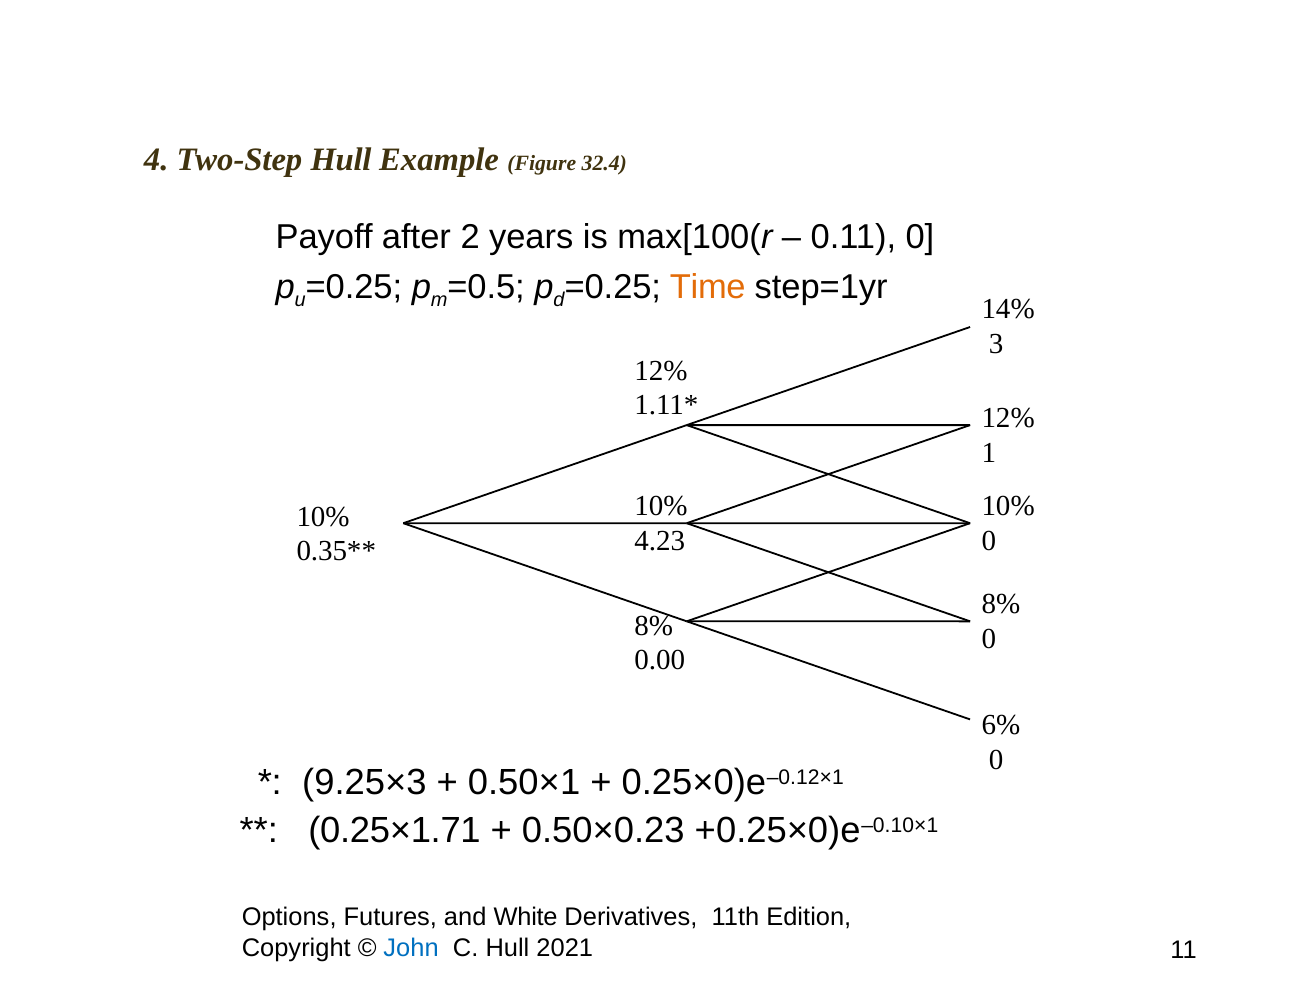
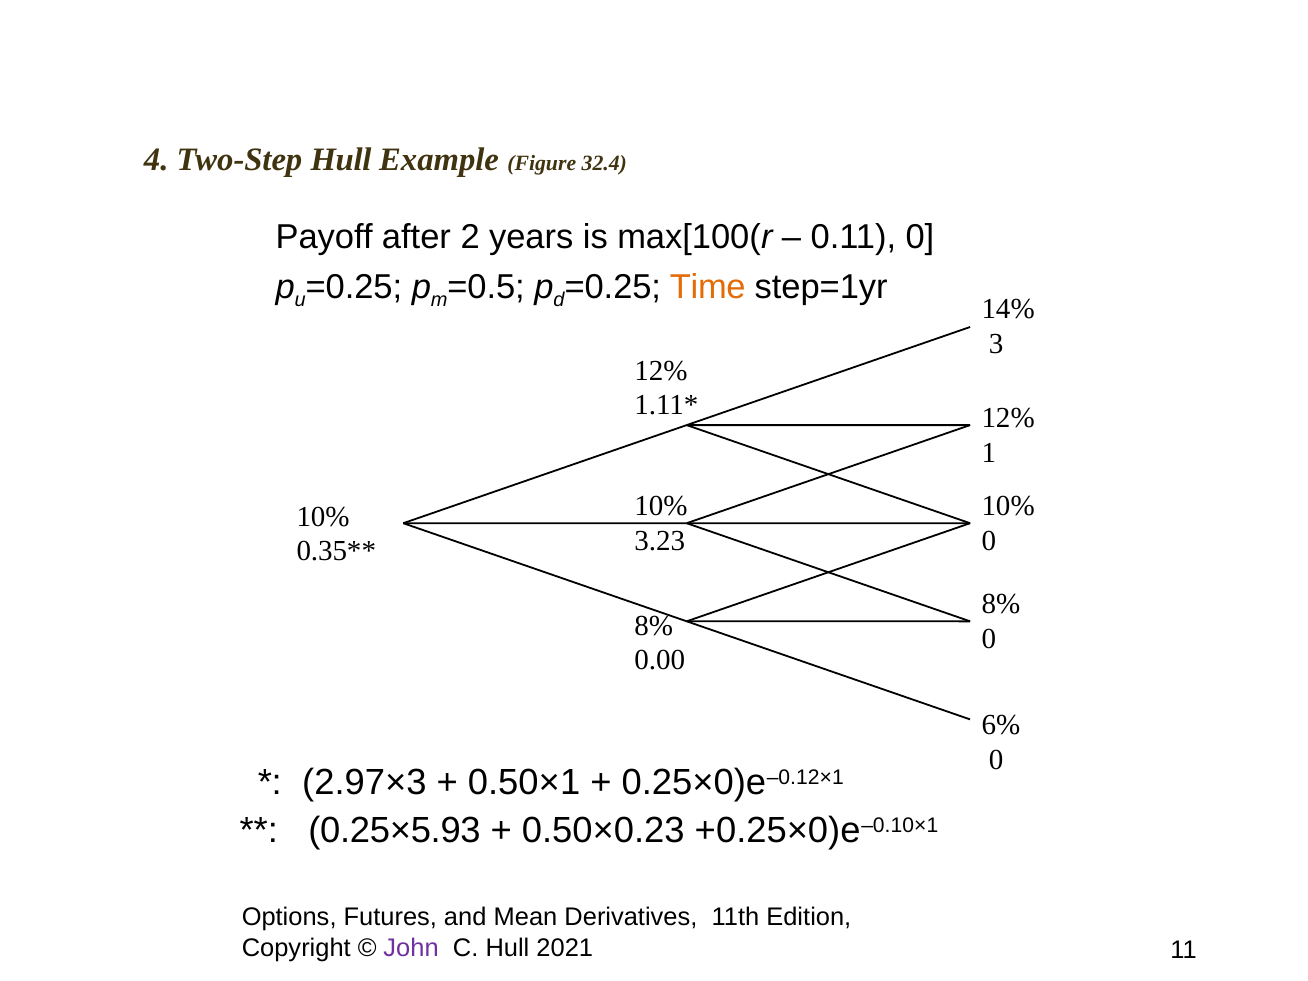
4.23: 4.23 -> 3.23
9.25×3: 9.25×3 -> 2.97×3
0.25×1.71: 0.25×1.71 -> 0.25×5.93
White: White -> Mean
John colour: blue -> purple
